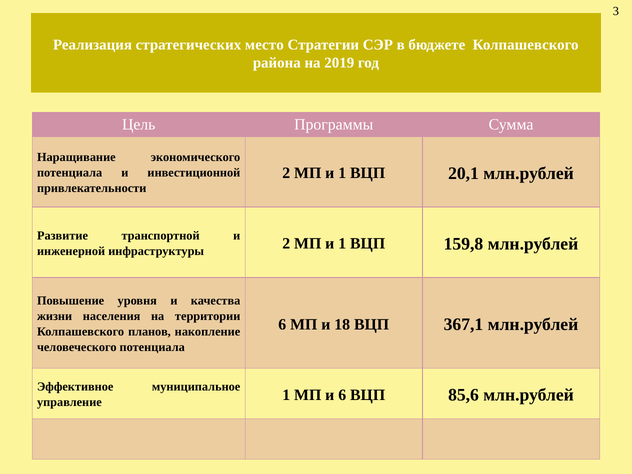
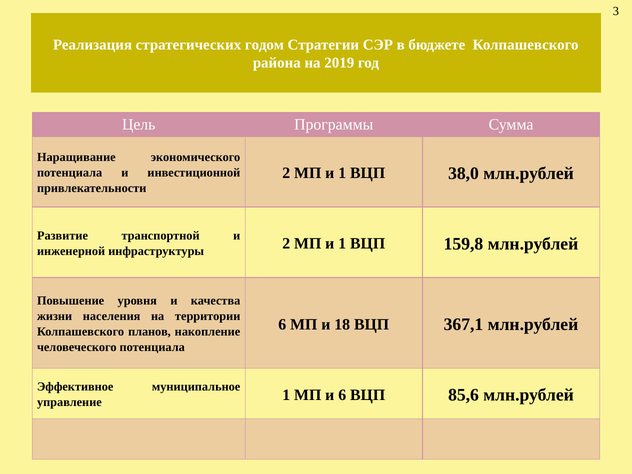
место: место -> годом
20,1: 20,1 -> 38,0
